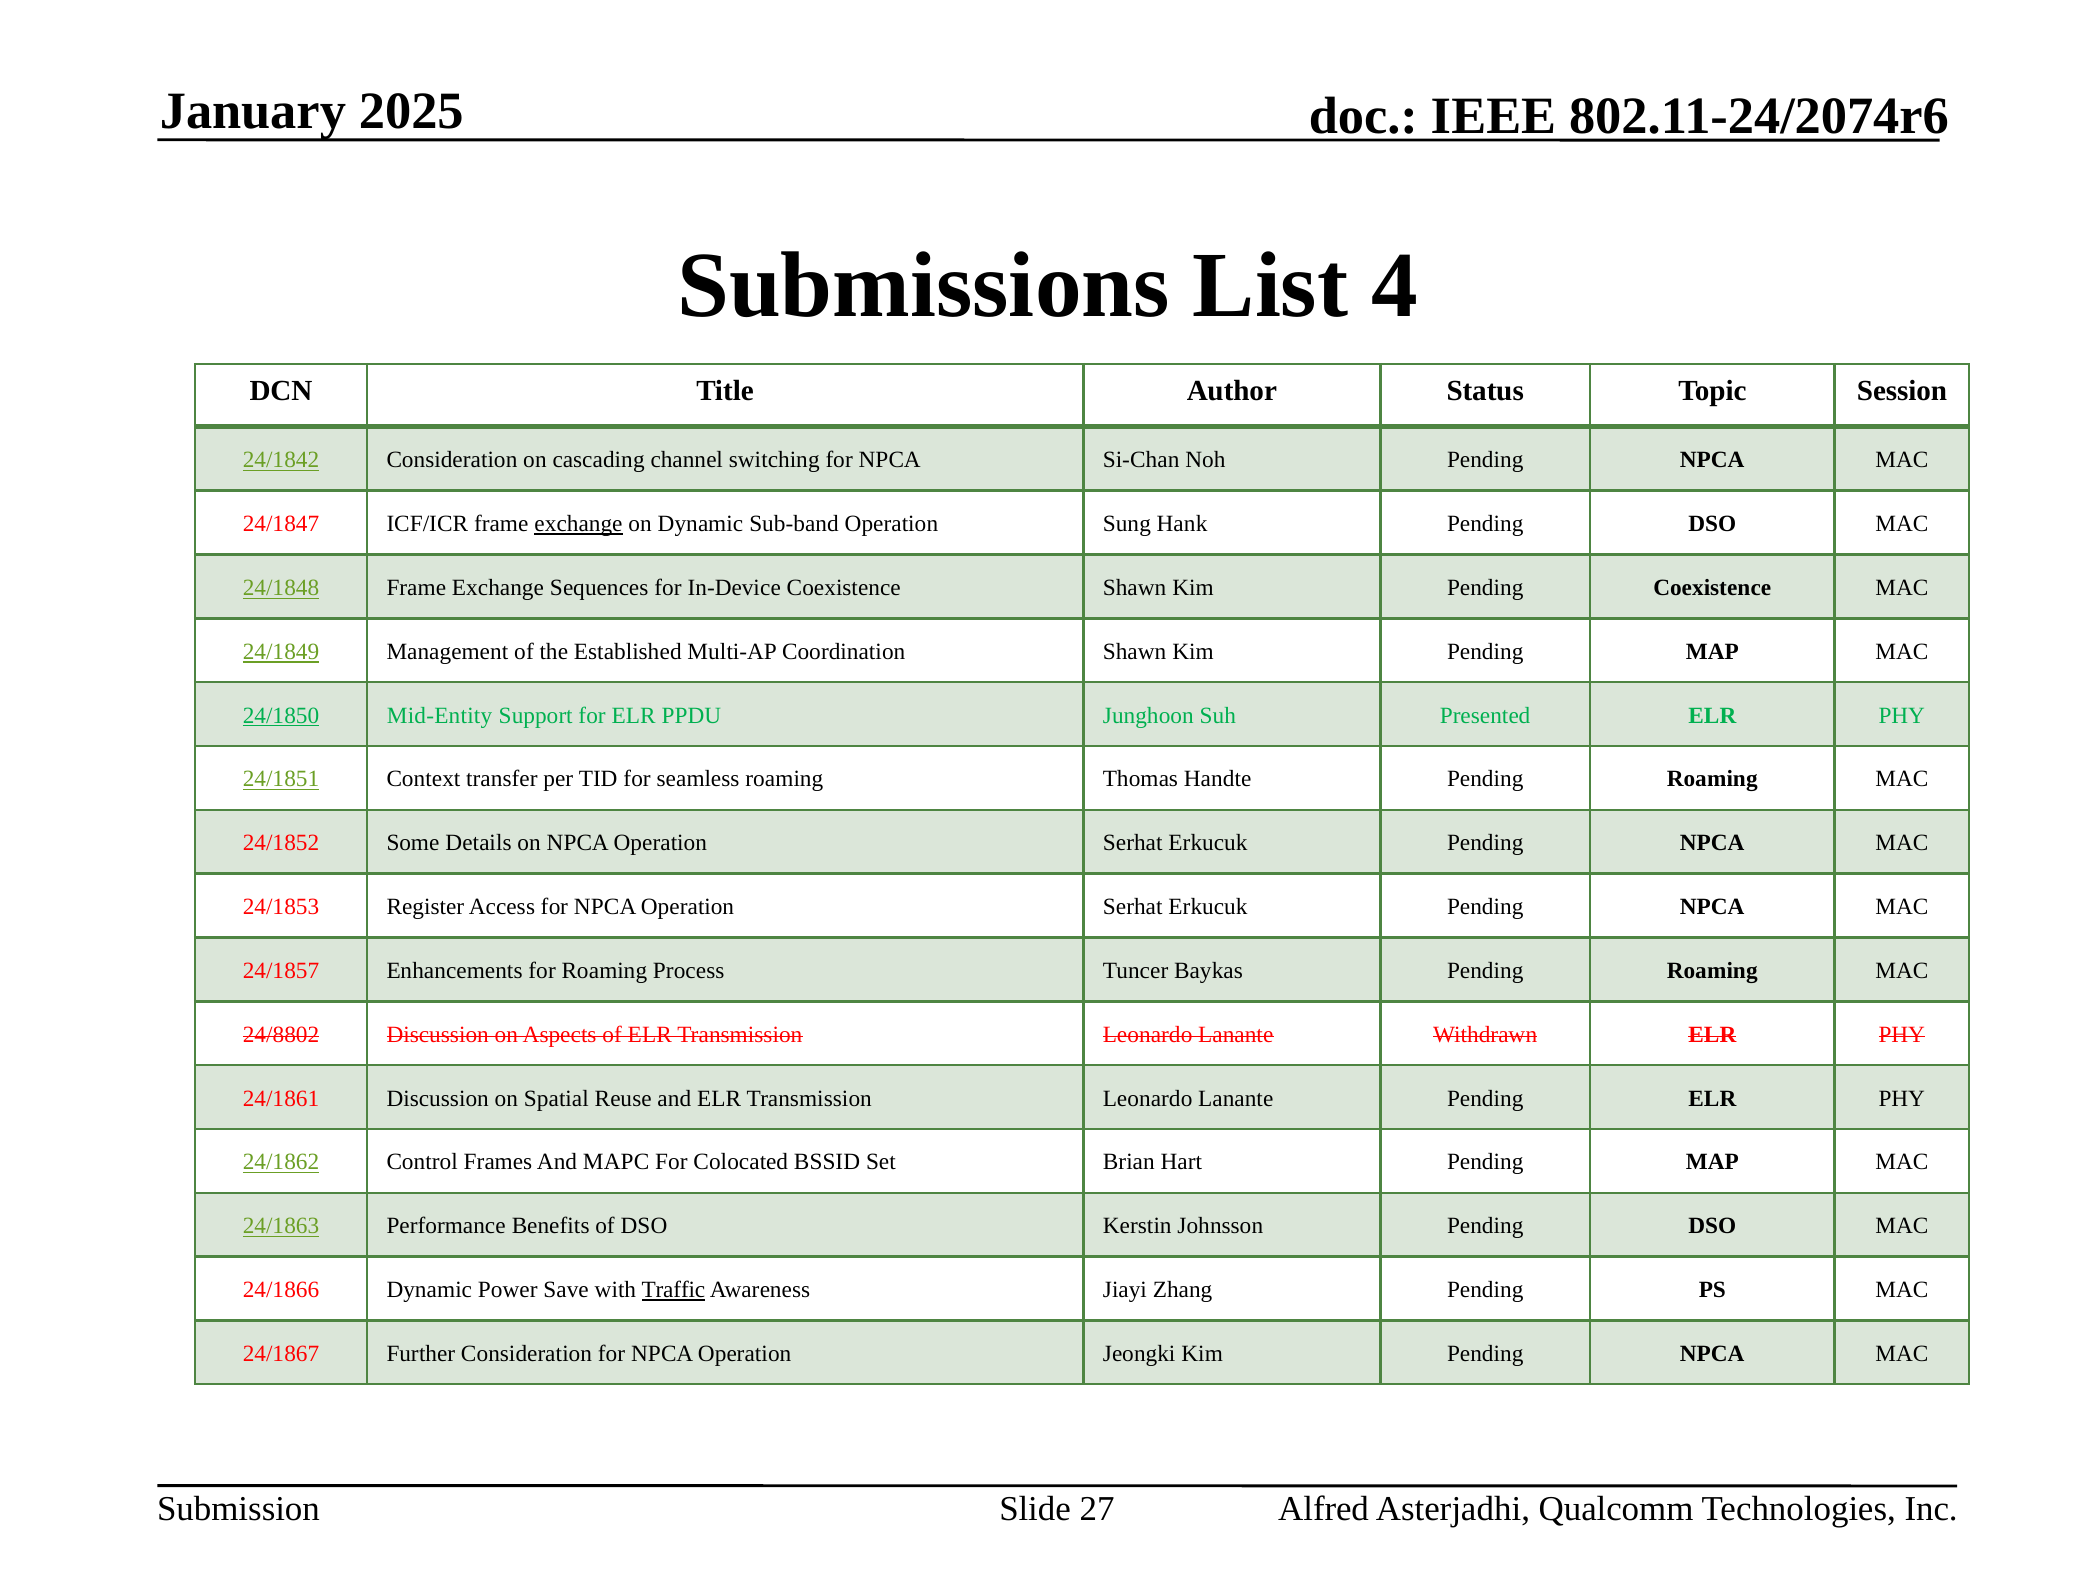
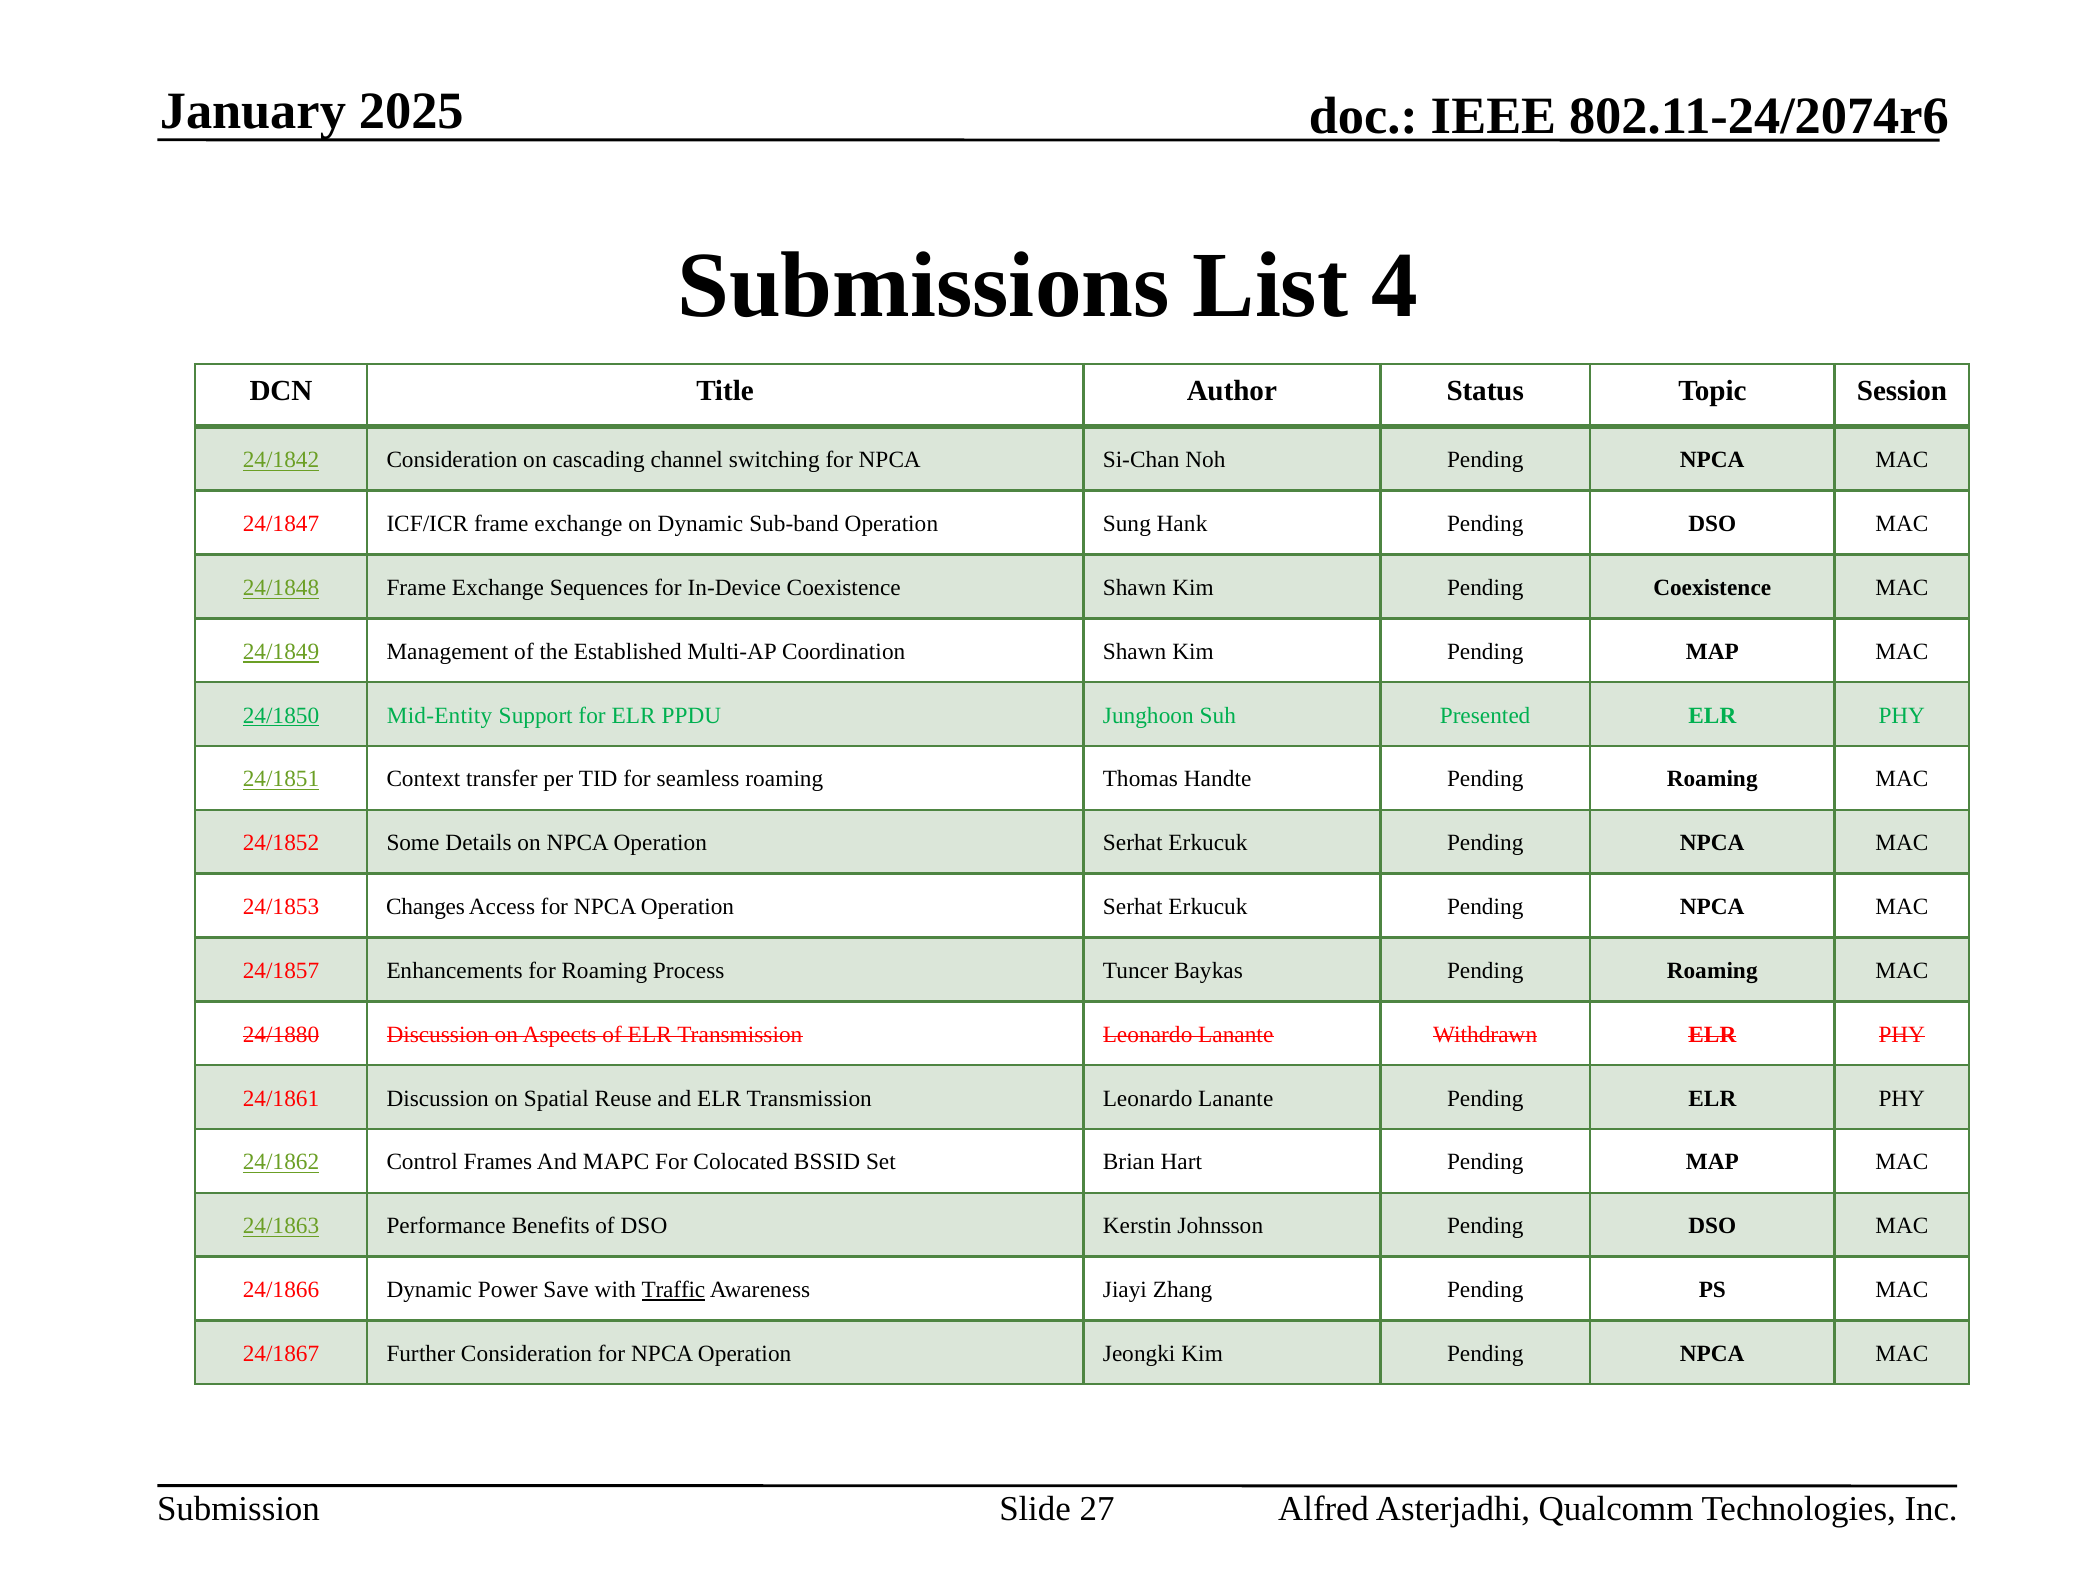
exchange at (579, 524) underline: present -> none
Register: Register -> Changes
24/8802: 24/8802 -> 24/1880
